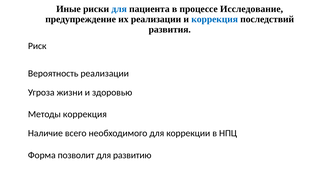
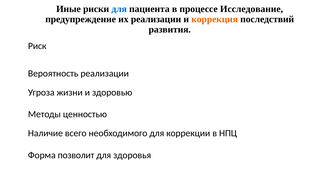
коррекция at (215, 19) colour: blue -> orange
Методы коррекция: коррекция -> ценностью
развитию: развитию -> здоровья
